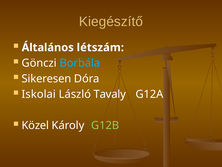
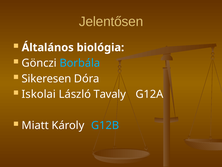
Kiegészítő: Kiegészítő -> Jelentősen
létszám: létszám -> biológia
Közel: Közel -> Miatt
G12B colour: light green -> light blue
